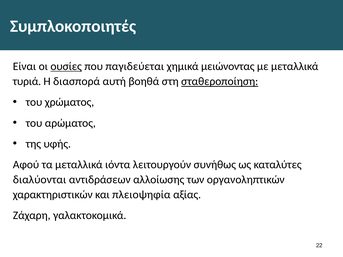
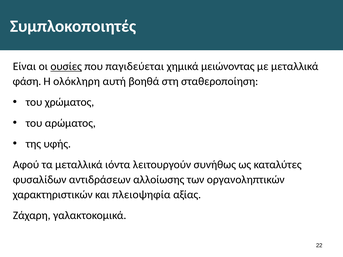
τυριά: τυριά -> φάση
διασπορά: διασπορά -> ολόκληρη
σταθεροποίηση underline: present -> none
διαλύονται: διαλύονται -> φυσαλίδων
